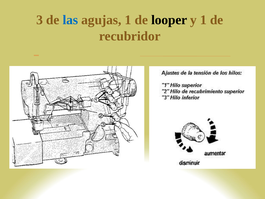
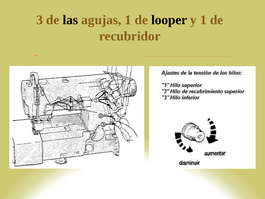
las colour: blue -> black
